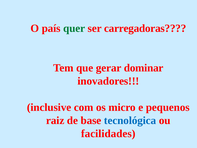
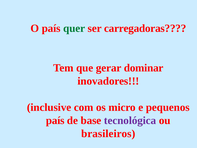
raiz at (55, 120): raiz -> país
tecnológica colour: blue -> purple
facilidades: facilidades -> brasileiros
